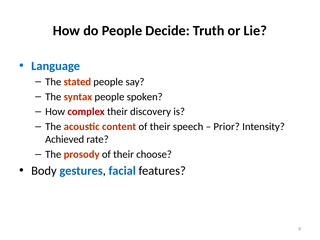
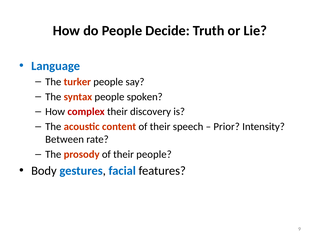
stated: stated -> turker
Achieved: Achieved -> Between
their choose: choose -> people
